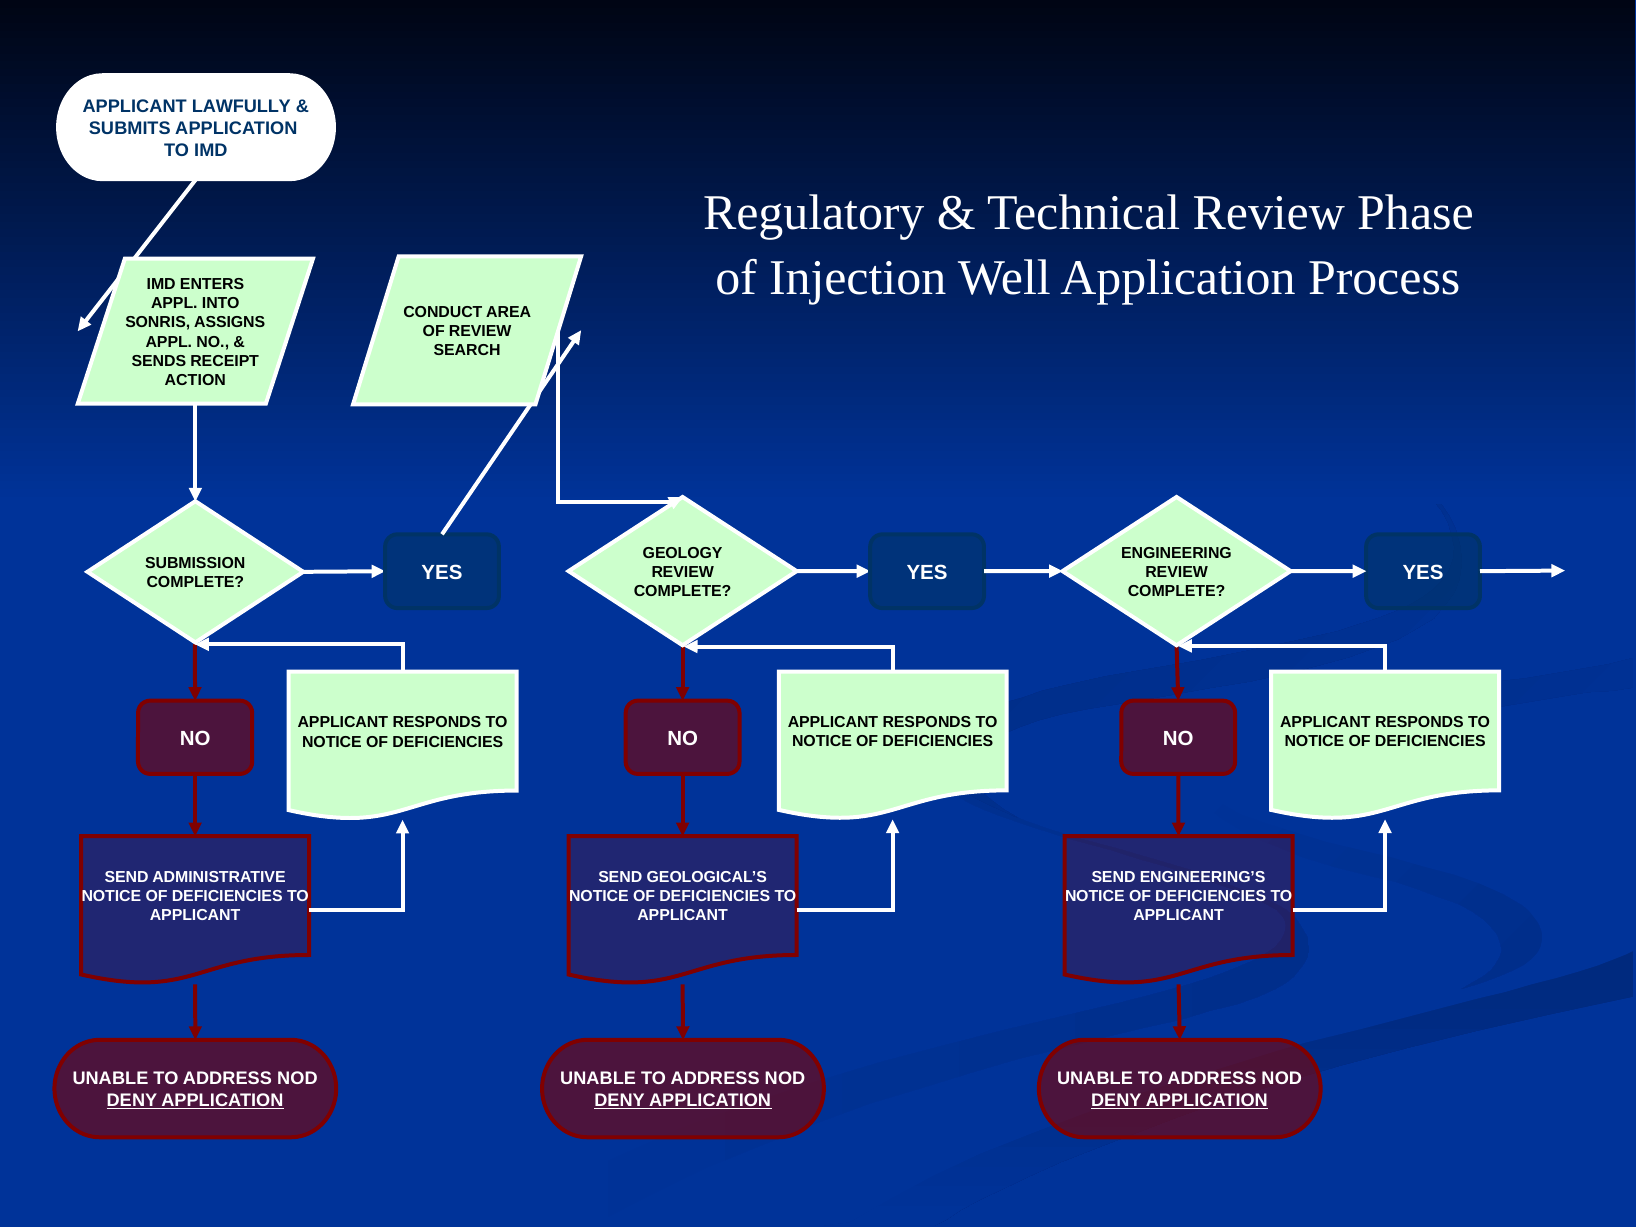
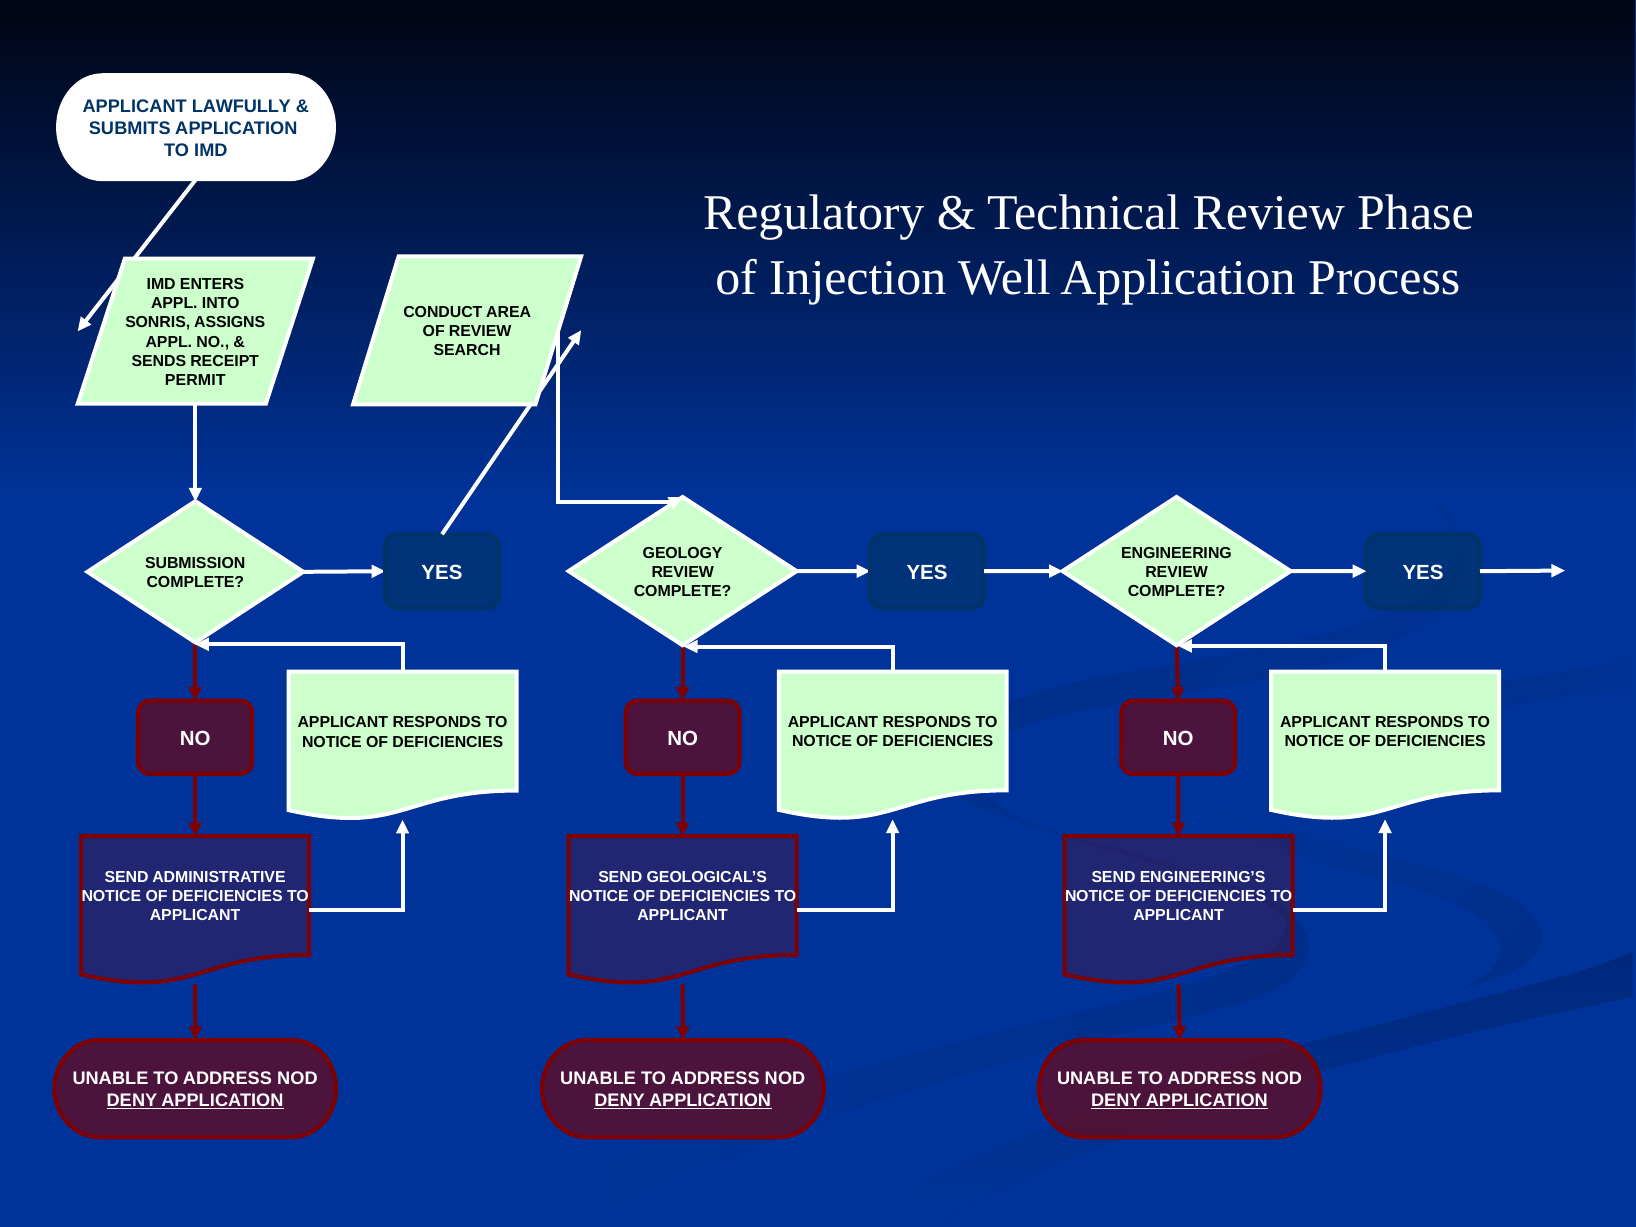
ACTION: ACTION -> PERMIT
